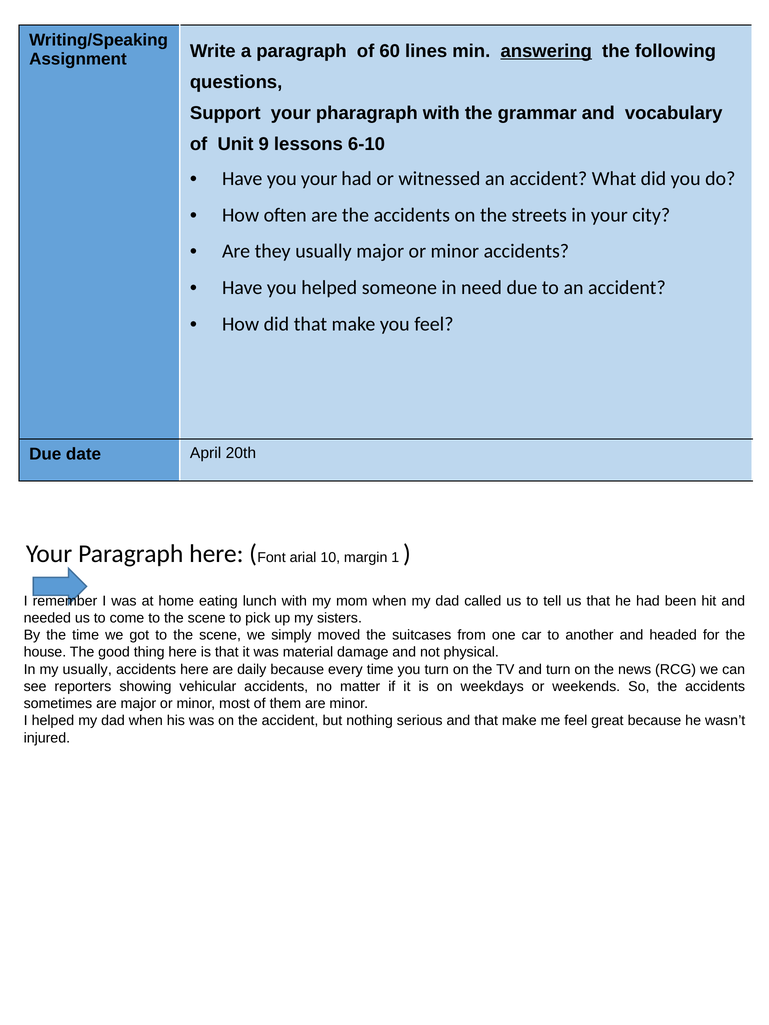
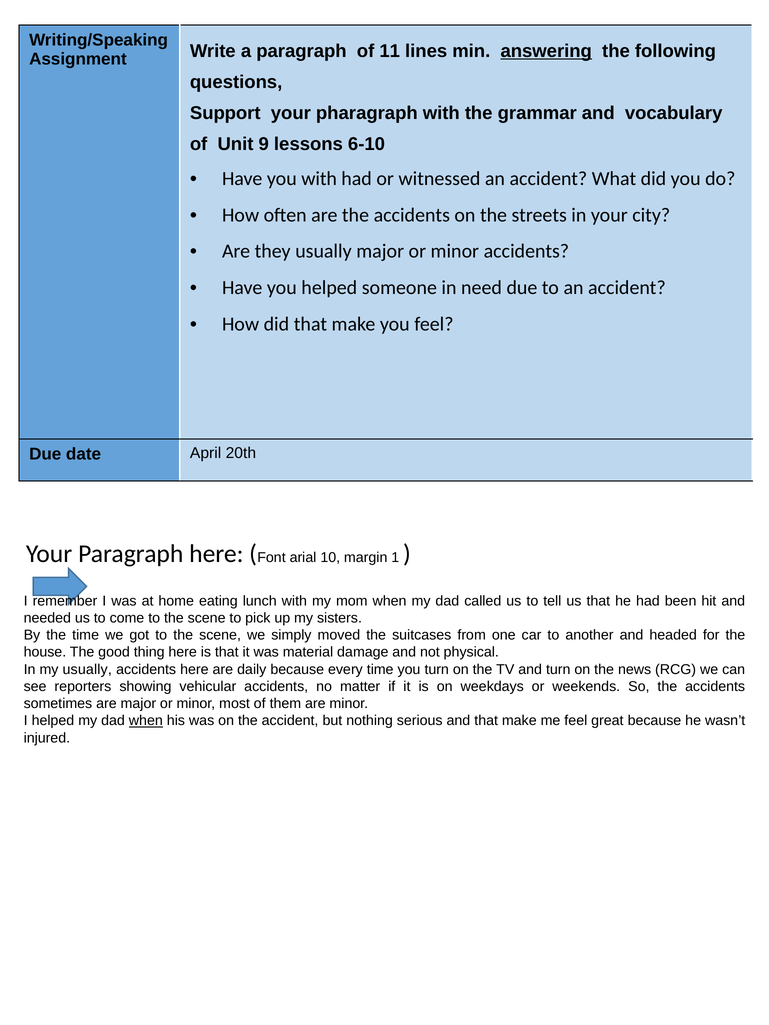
60: 60 -> 11
you your: your -> with
when at (146, 721) underline: none -> present
